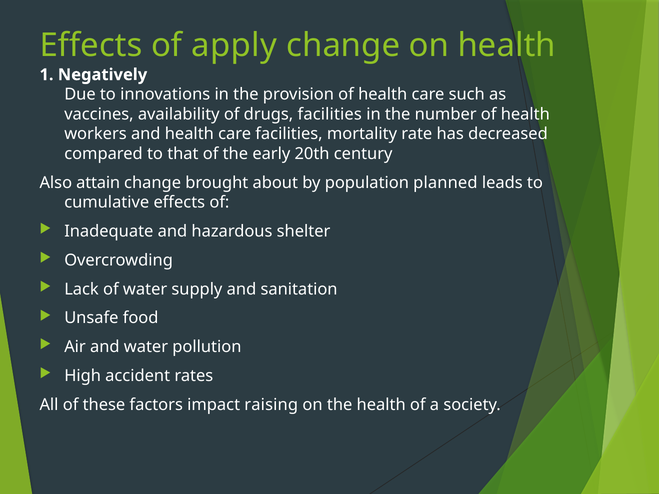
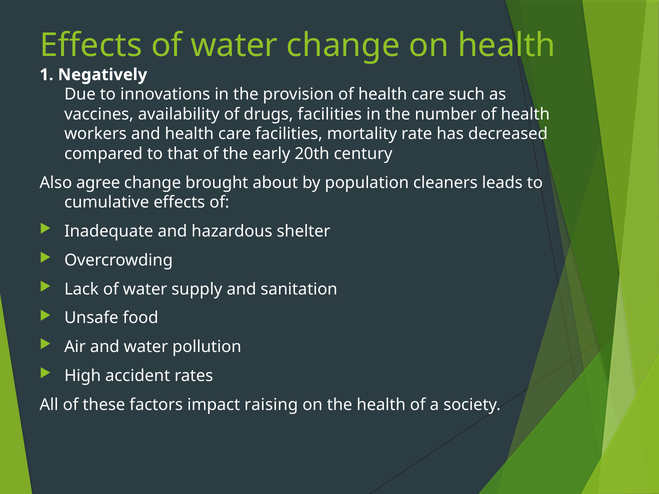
Effects of apply: apply -> water
attain: attain -> agree
planned: planned -> cleaners
